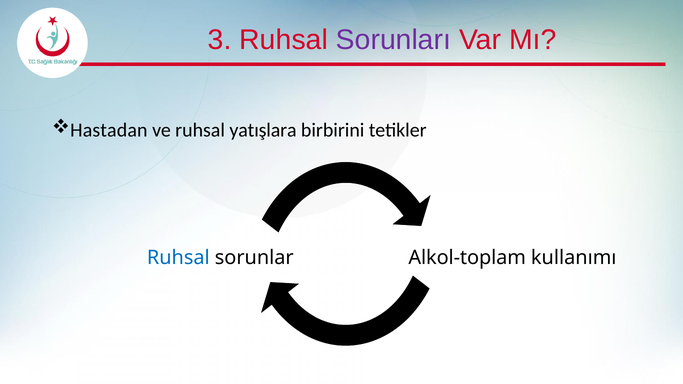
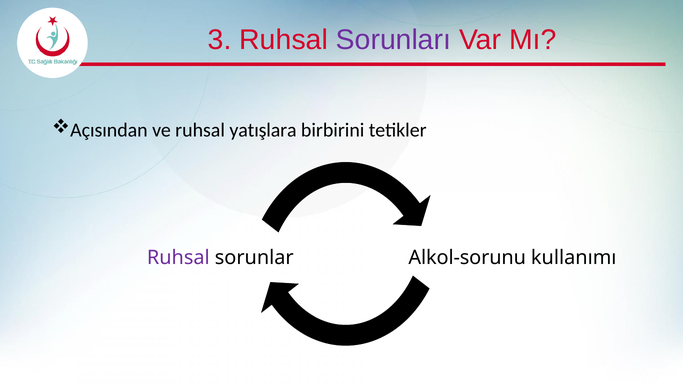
Hastadan: Hastadan -> Açısından
Ruhsal at (178, 258) colour: blue -> purple
Alkol-toplam: Alkol-toplam -> Alkol-sorunu
